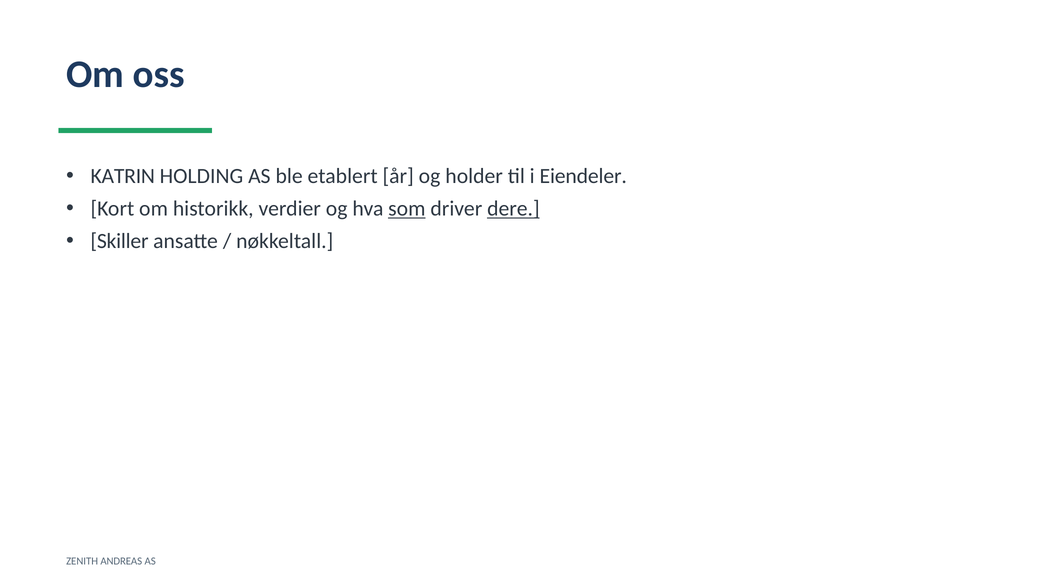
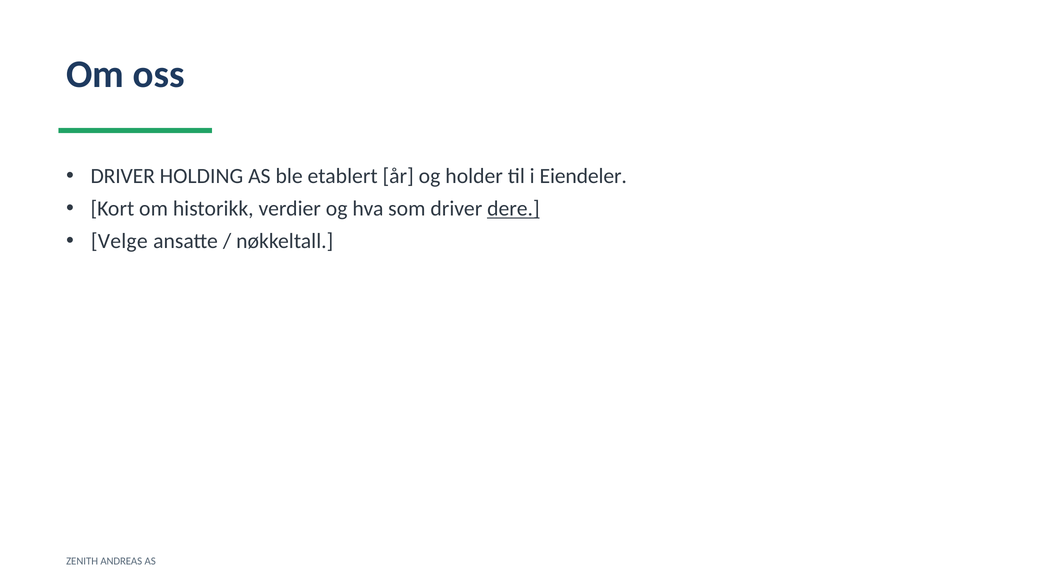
KATRIN at (123, 176): KATRIN -> DRIVER
som underline: present -> none
Skiller: Skiller -> Velge
